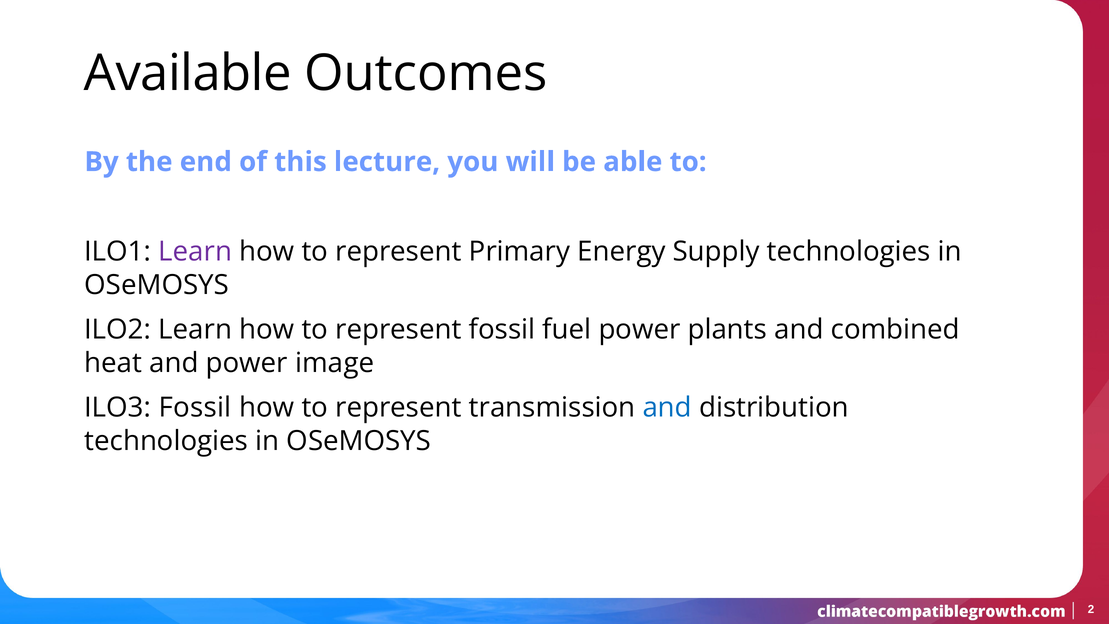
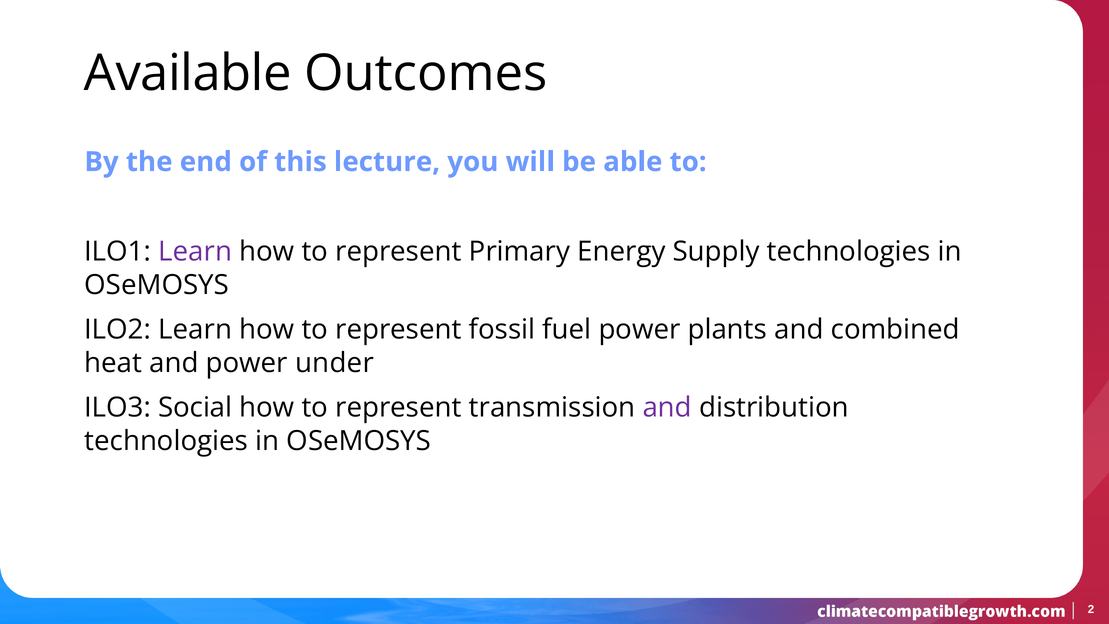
image: image -> under
ILO3 Fossil: Fossil -> Social
and at (667, 408) colour: blue -> purple
